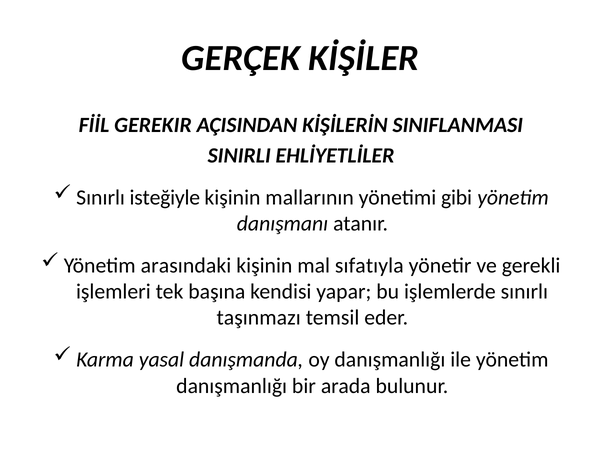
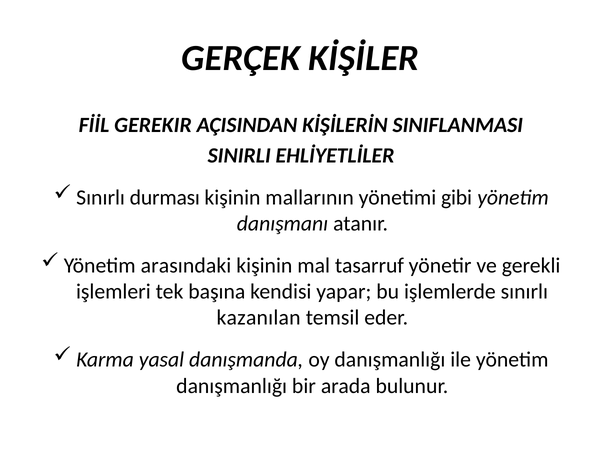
isteğiyle: isteğiyle -> durması
sıfatıyla: sıfatıyla -> tasarruf
taşınmazı: taşınmazı -> kazanılan
